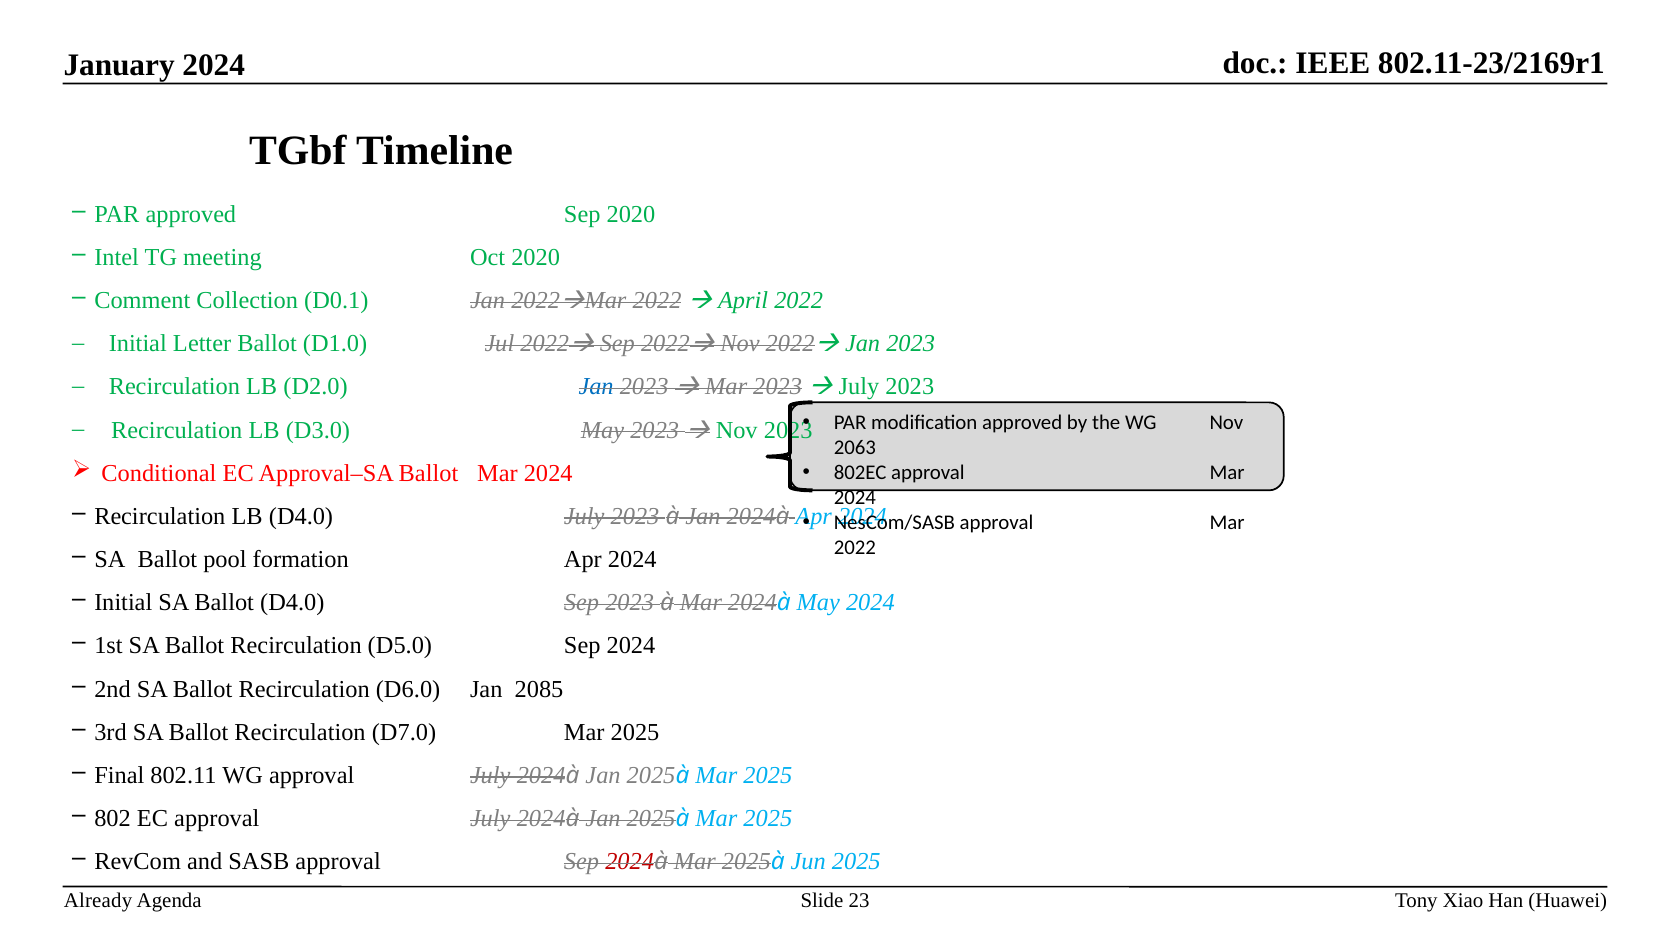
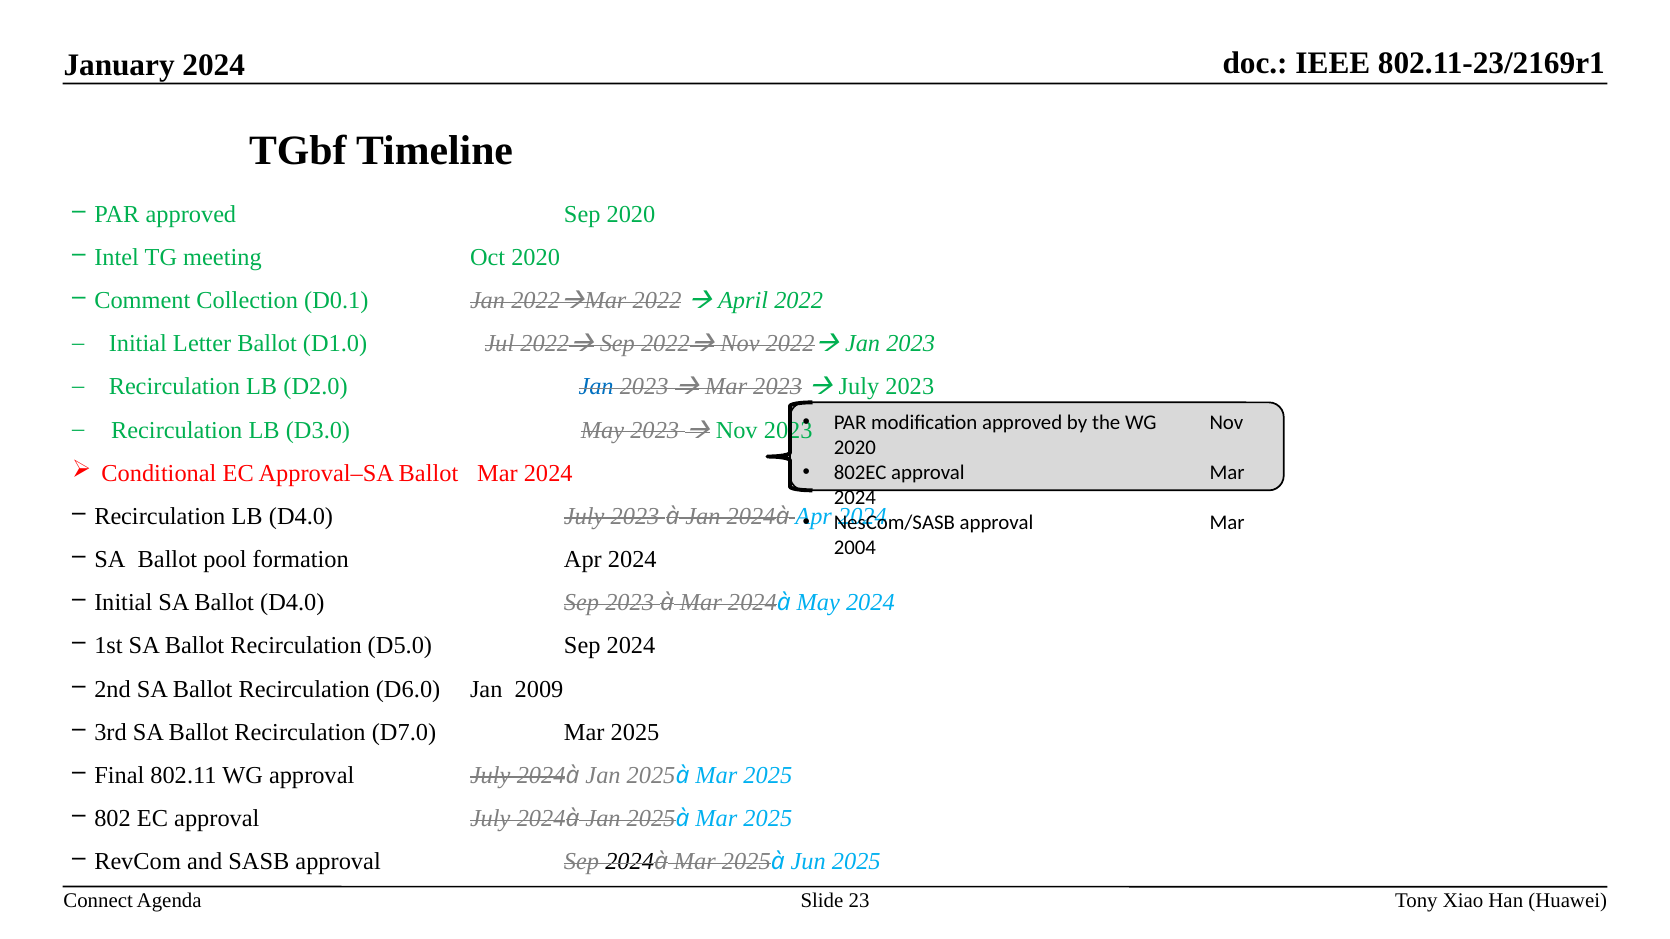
2063 at (855, 448): 2063 -> 2020
2022 at (855, 548): 2022 -> 2004
2085: 2085 -> 2009
2024 at (630, 862) colour: red -> black
Already: Already -> Connect
